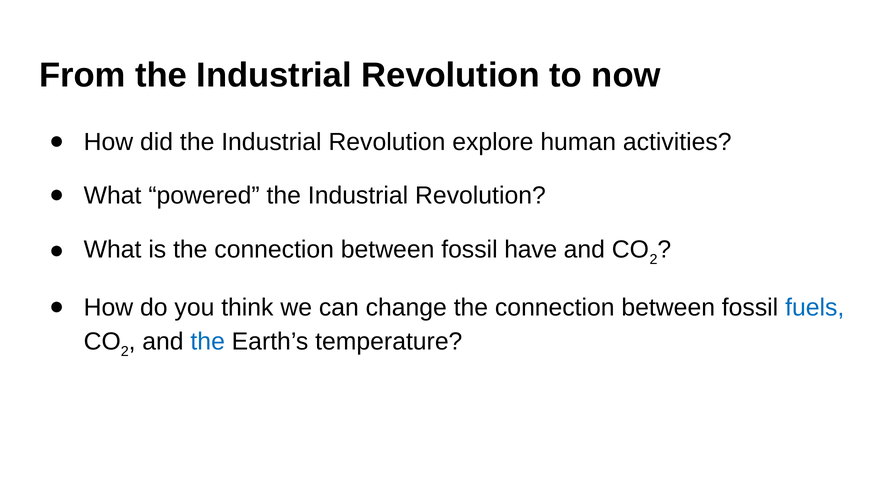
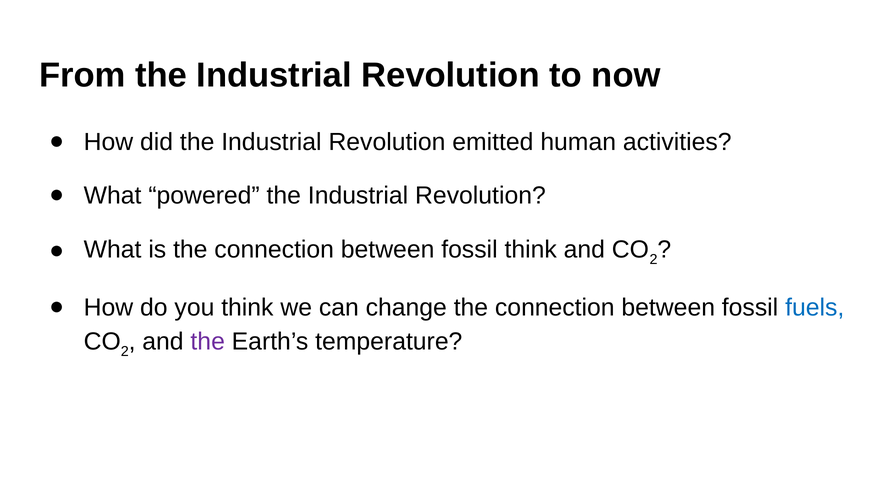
explore: explore -> emitted
fossil have: have -> think
the at (208, 341) colour: blue -> purple
